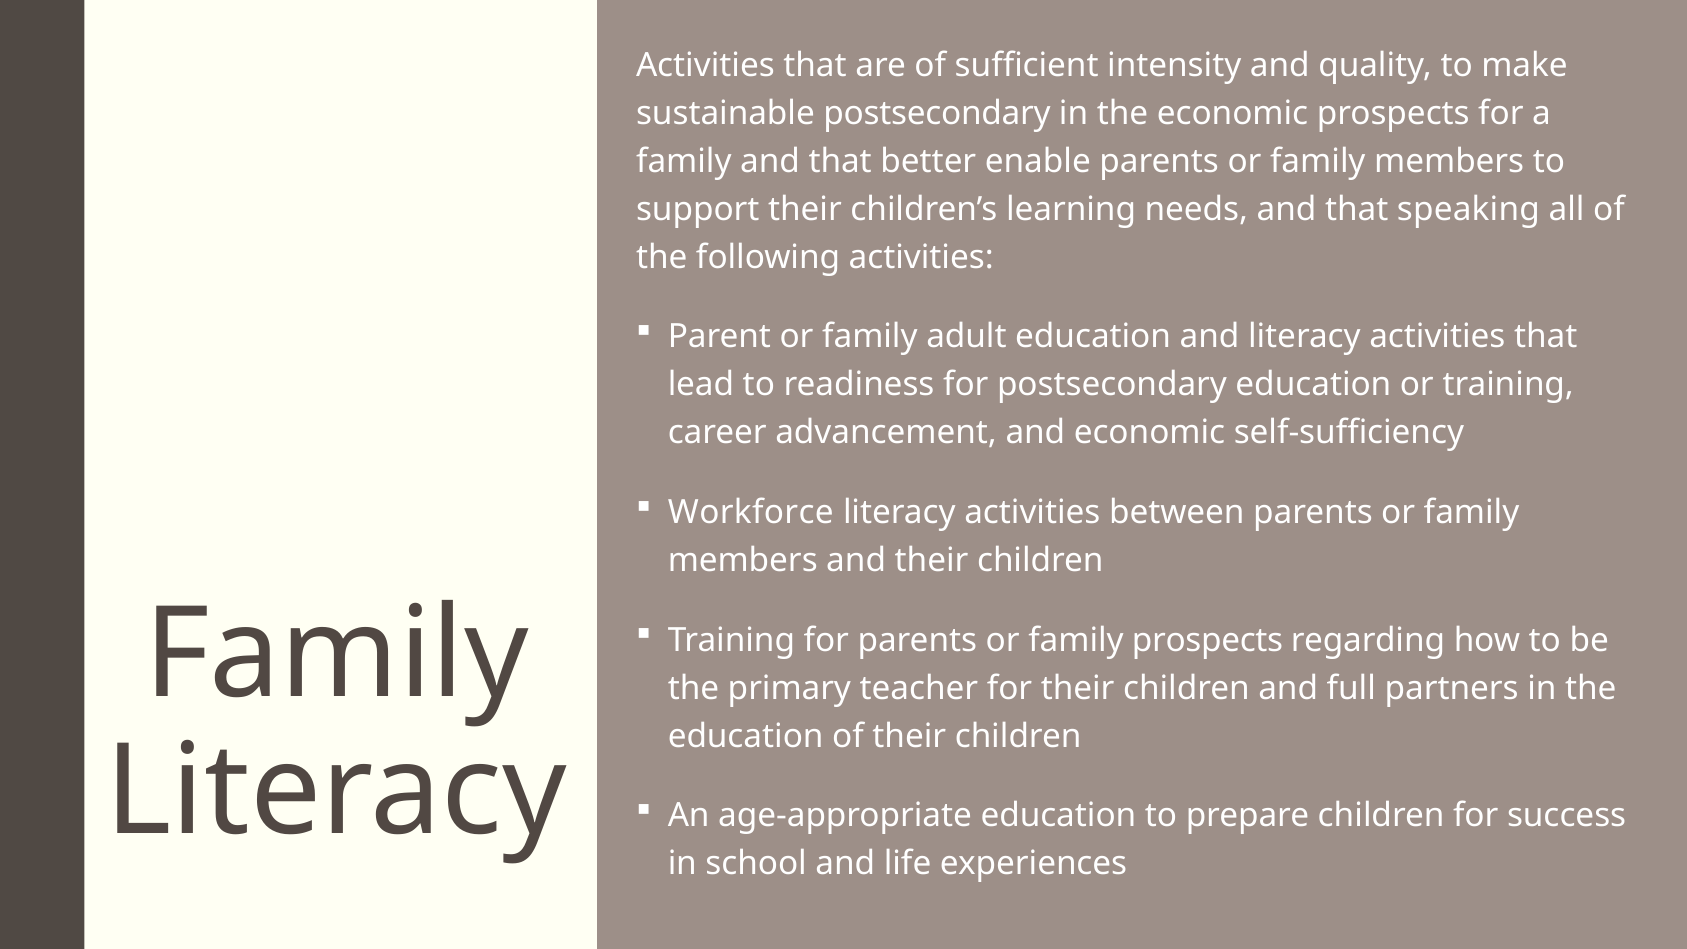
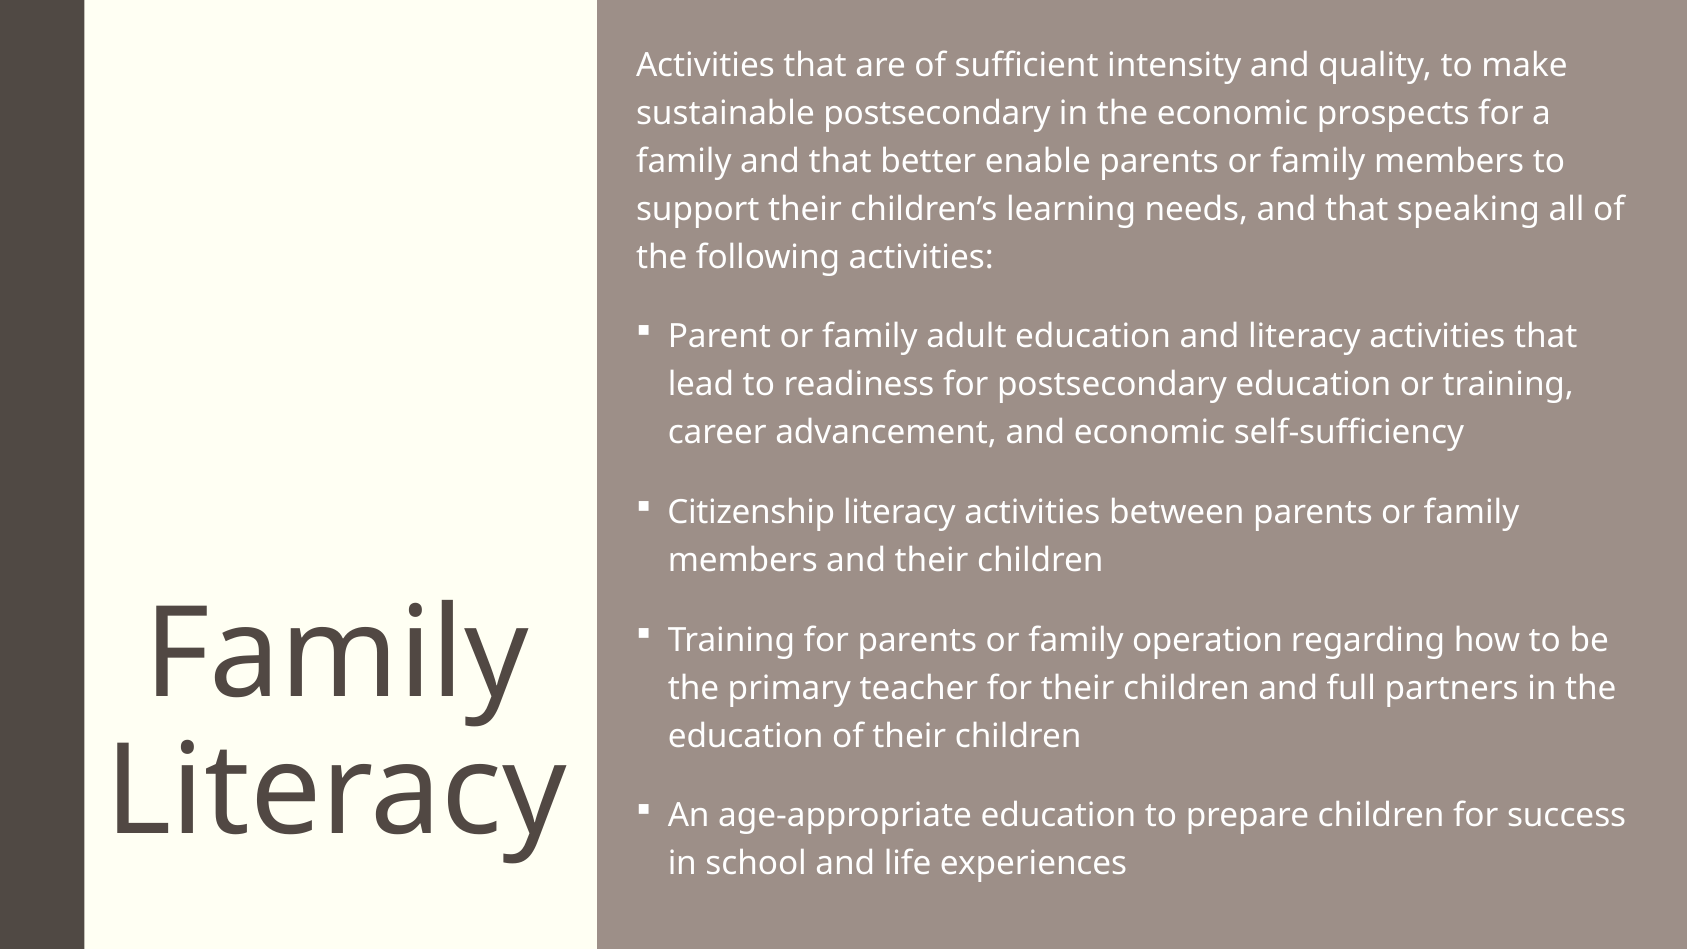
Workforce: Workforce -> Citizenship
family prospects: prospects -> operation
